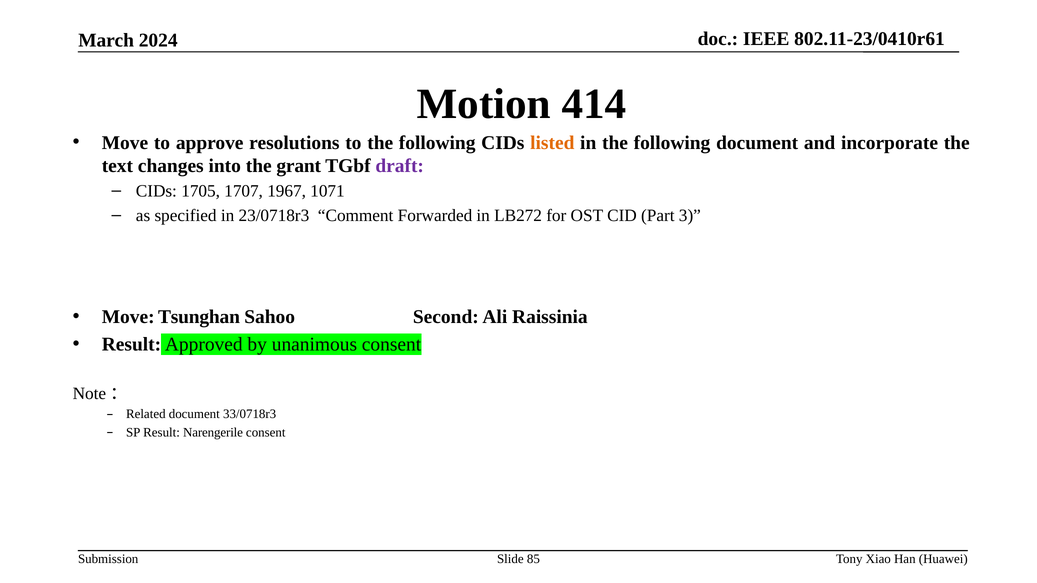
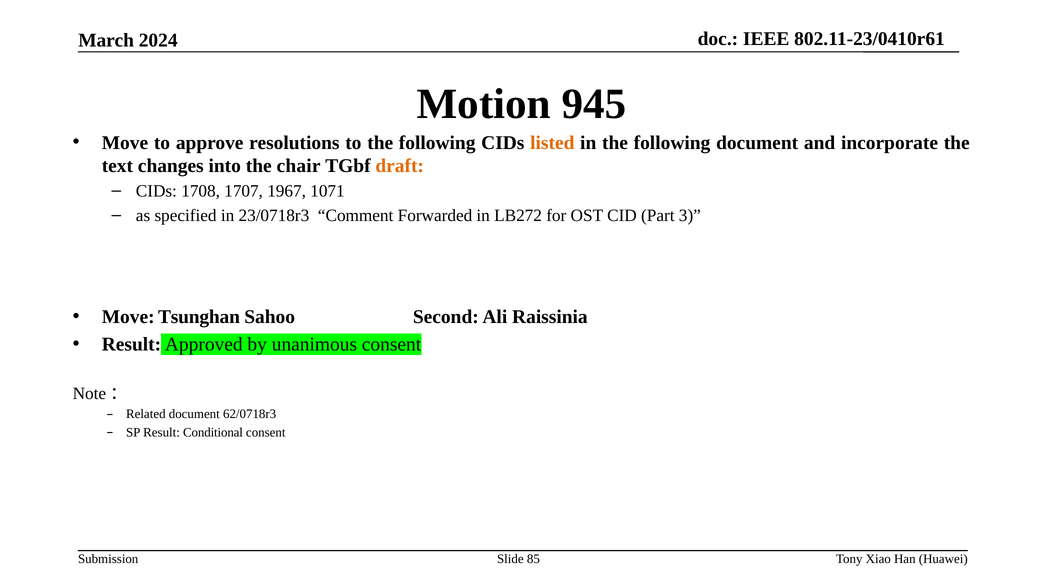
414: 414 -> 945
grant: grant -> chair
draft colour: purple -> orange
1705: 1705 -> 1708
33/0718r3: 33/0718r3 -> 62/0718r3
Narengerile: Narengerile -> Conditional
